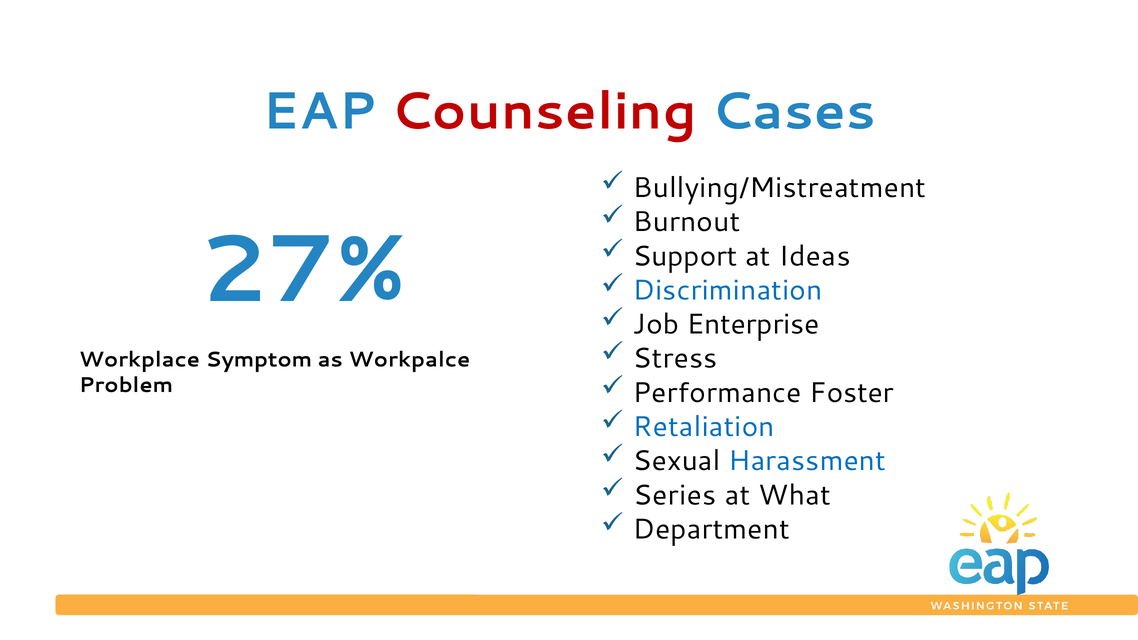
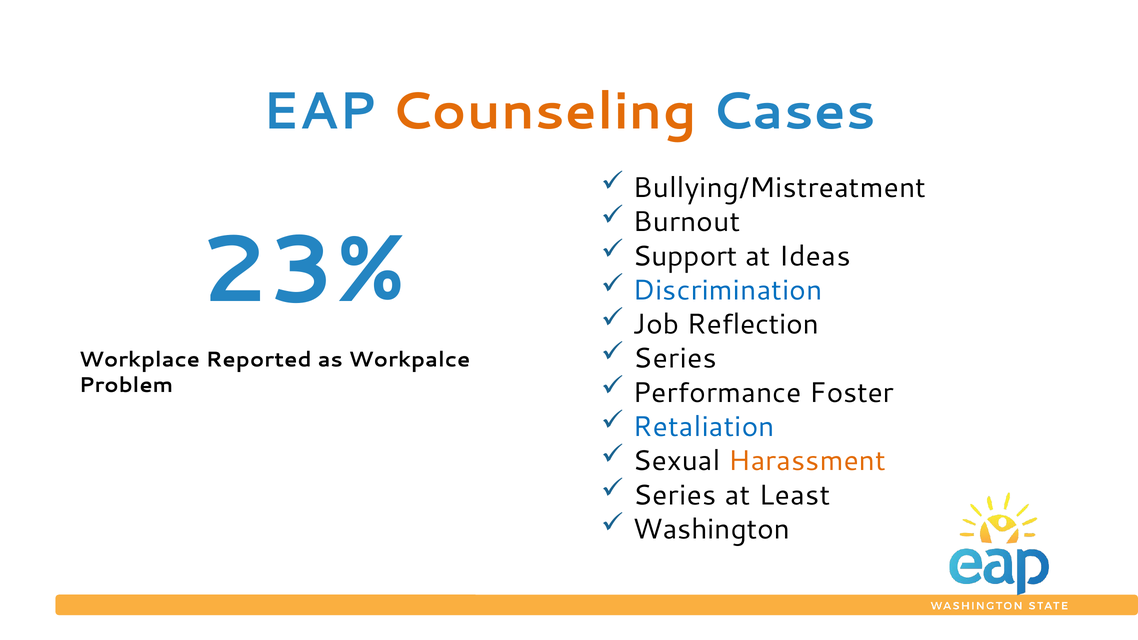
Counseling colour: red -> orange
27%: 27% -> 23%
Enterprise: Enterprise -> Reflection
Stress at (675, 359): Stress -> Series
Symptom: Symptom -> Reported
Harassment colour: blue -> orange
What: What -> Least
Department: Department -> Washington
